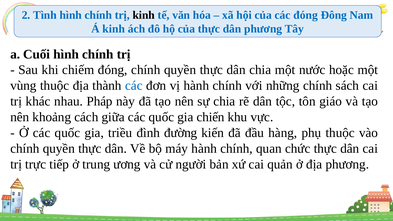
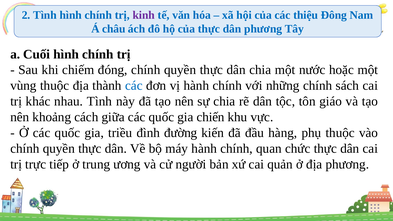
kinh at (144, 15) colour: black -> purple
các đóng: đóng -> thiệu
Á kinh: kinh -> châu
nhau Pháp: Pháp -> Tình
